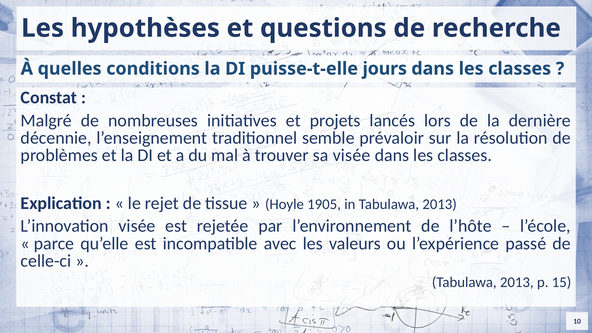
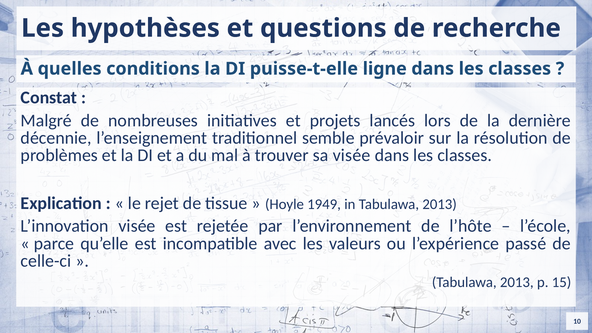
jours: jours -> ligne
1905: 1905 -> 1949
